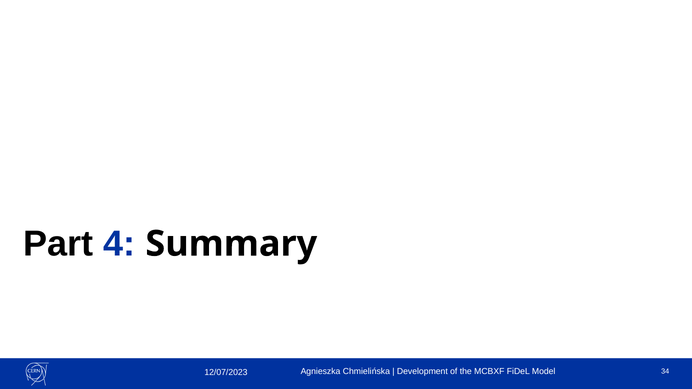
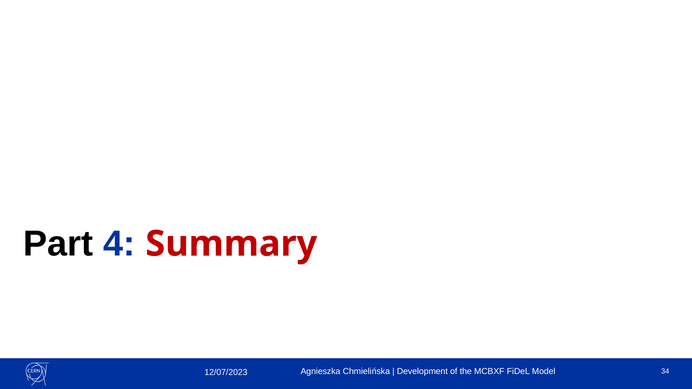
Summary colour: black -> red
